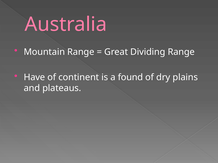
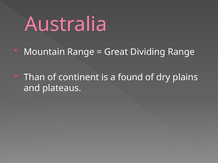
Have: Have -> Than
